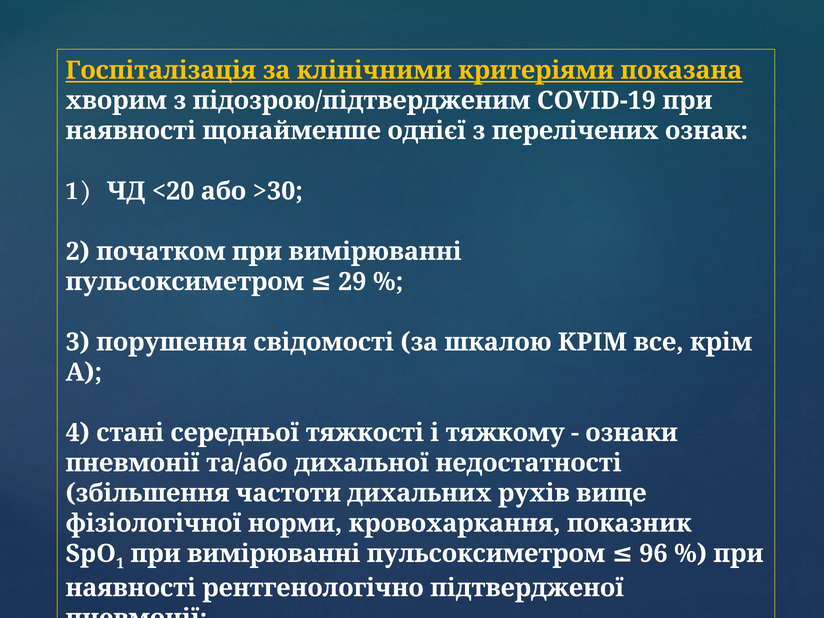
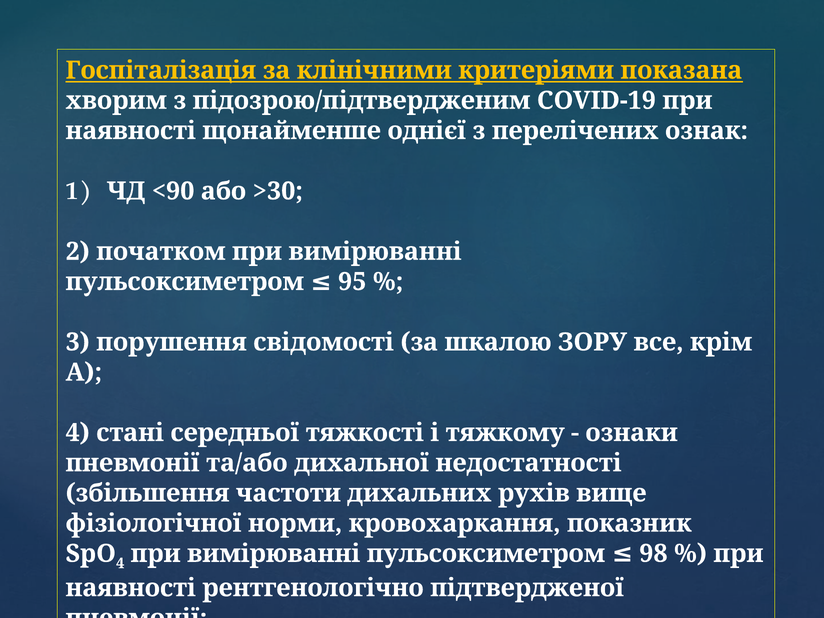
<20: <20 -> <90
29: 29 -> 95
шкалою КРІМ: КРІМ -> ЗОРУ
1 at (120, 563): 1 -> 4
96: 96 -> 98
